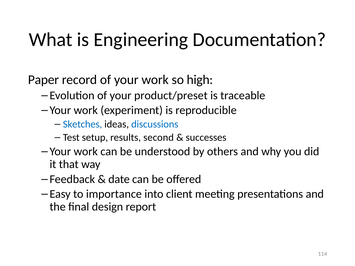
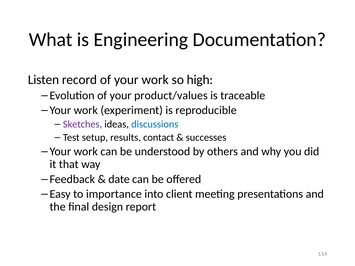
Paper: Paper -> Listen
product/preset: product/preset -> product/values
Sketches colour: blue -> purple
second: second -> contact
